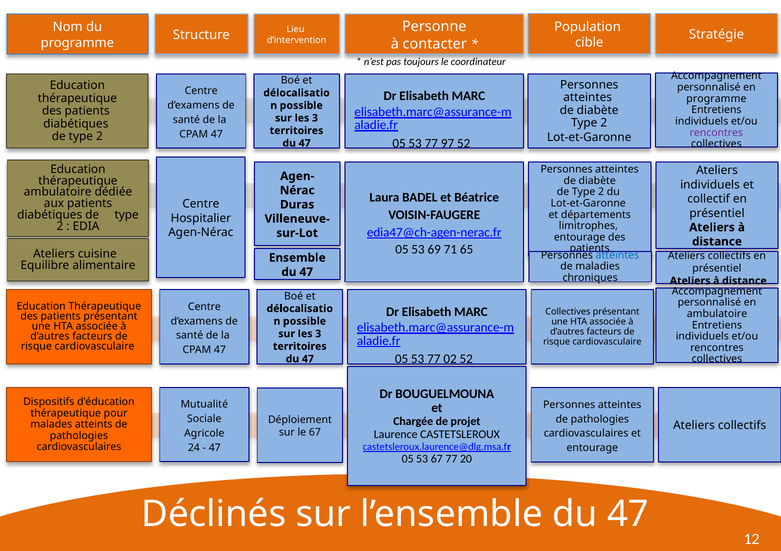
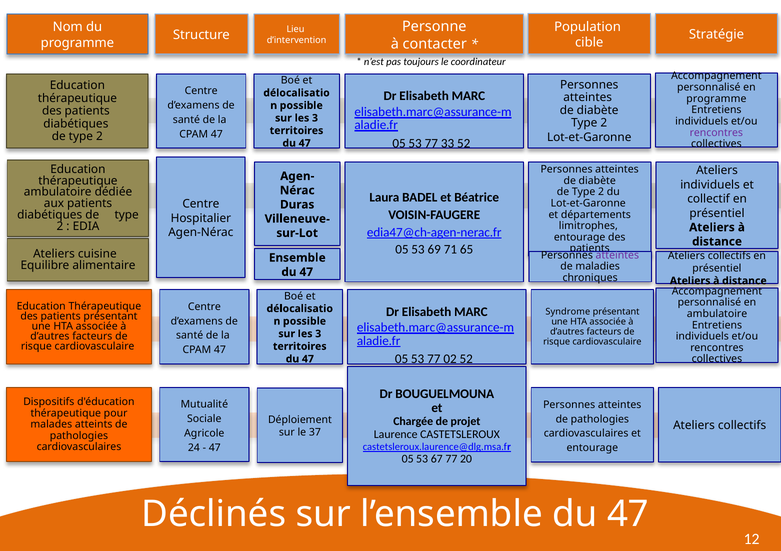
97: 97 -> 33
atteintes at (617, 255) colour: blue -> purple
Collectives at (568, 312): Collectives -> Syndrome
le 67: 67 -> 37
